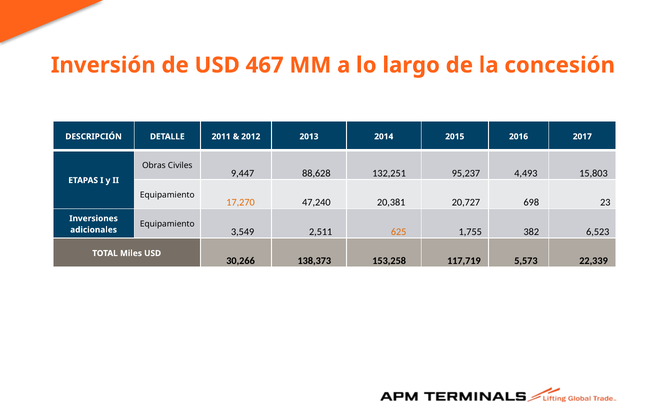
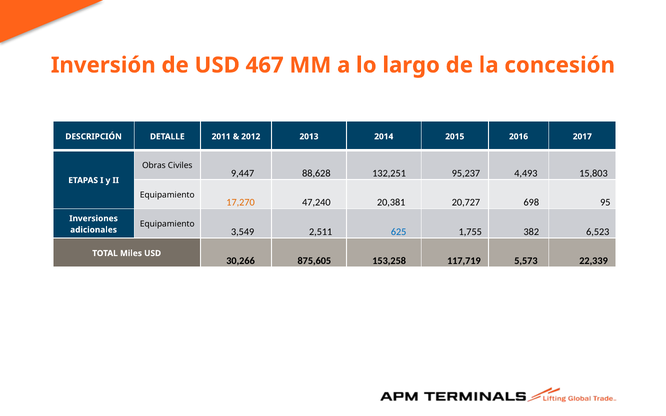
23: 23 -> 95
625 colour: orange -> blue
138,373: 138,373 -> 875,605
